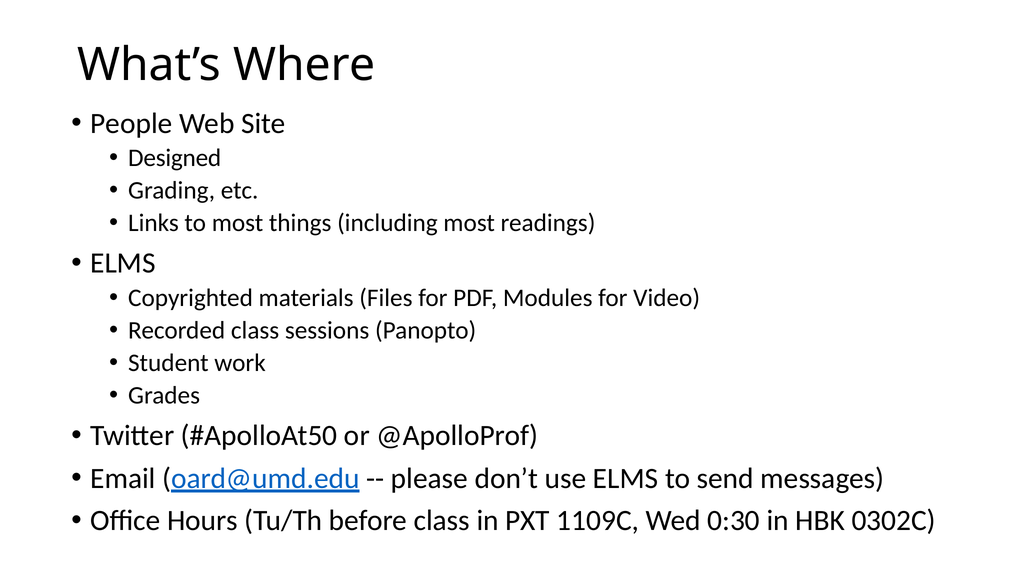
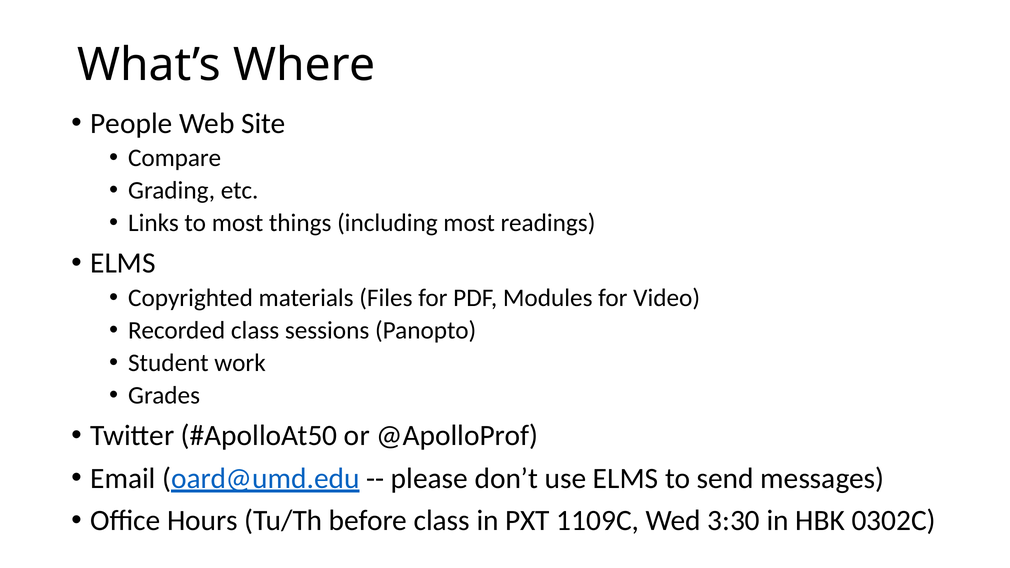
Designed: Designed -> Compare
0:30: 0:30 -> 3:30
